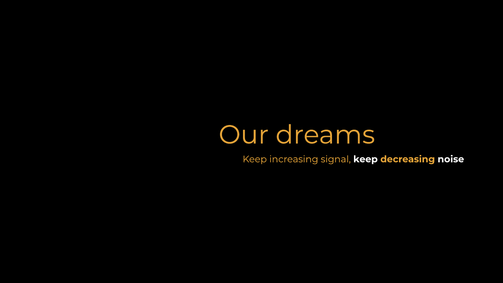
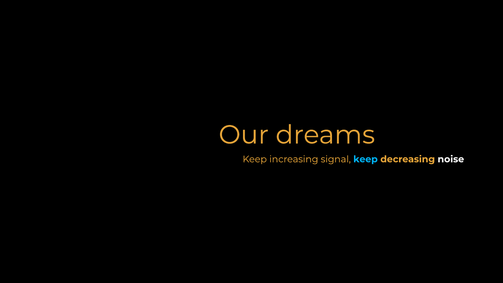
keep at (366, 159) colour: white -> light blue
